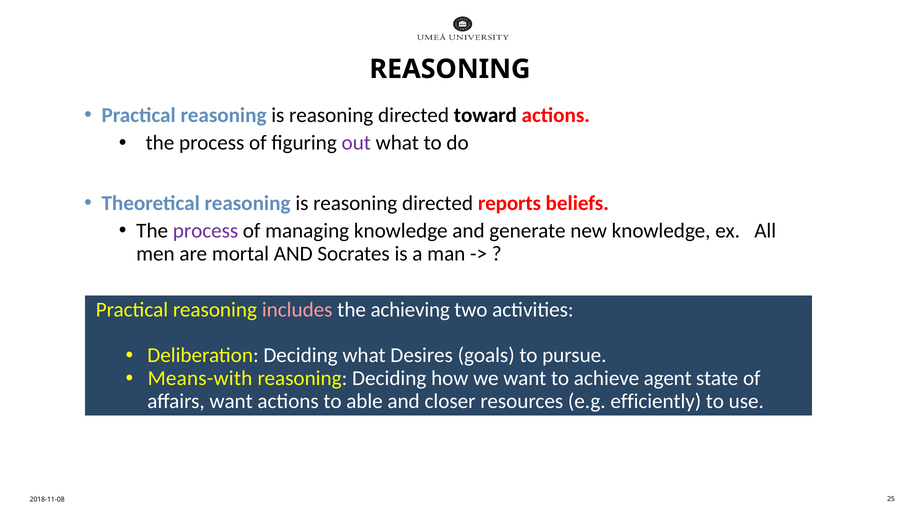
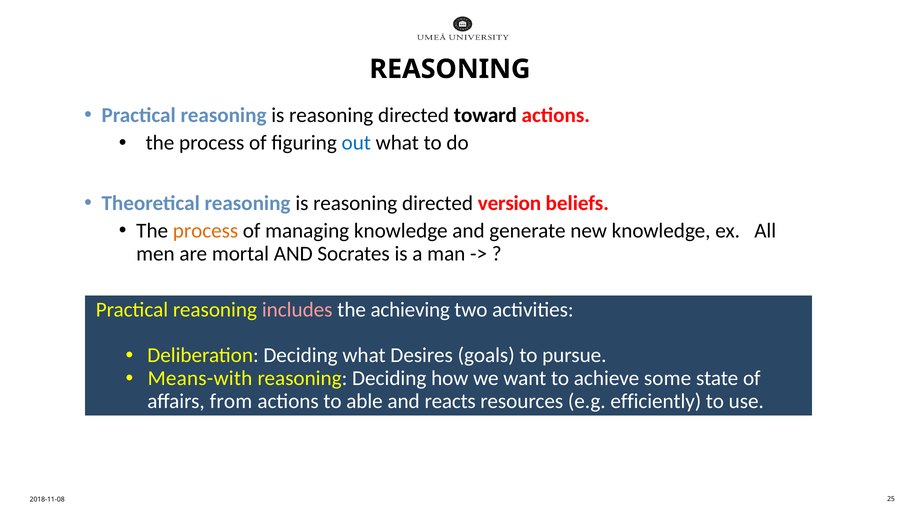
out colour: purple -> blue
reports: reports -> version
process at (205, 231) colour: purple -> orange
agent: agent -> some
affairs want: want -> from
closer: closer -> reacts
